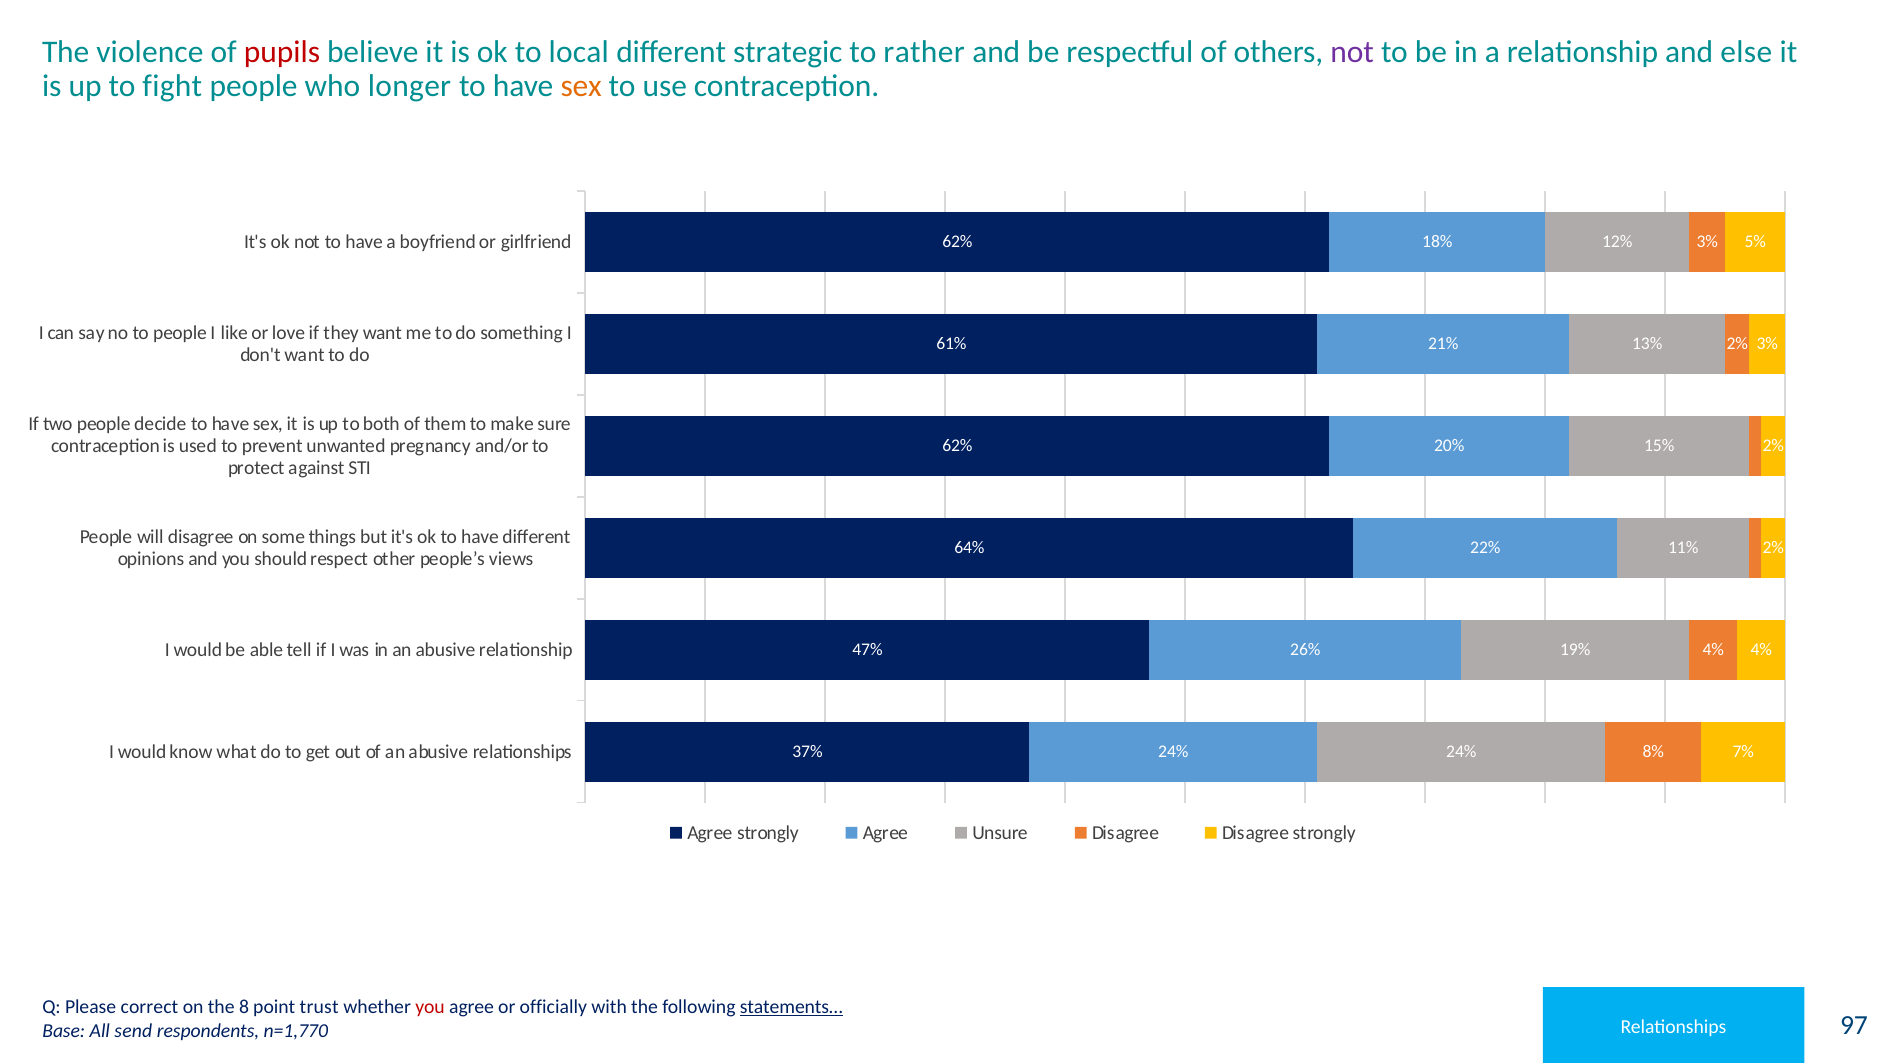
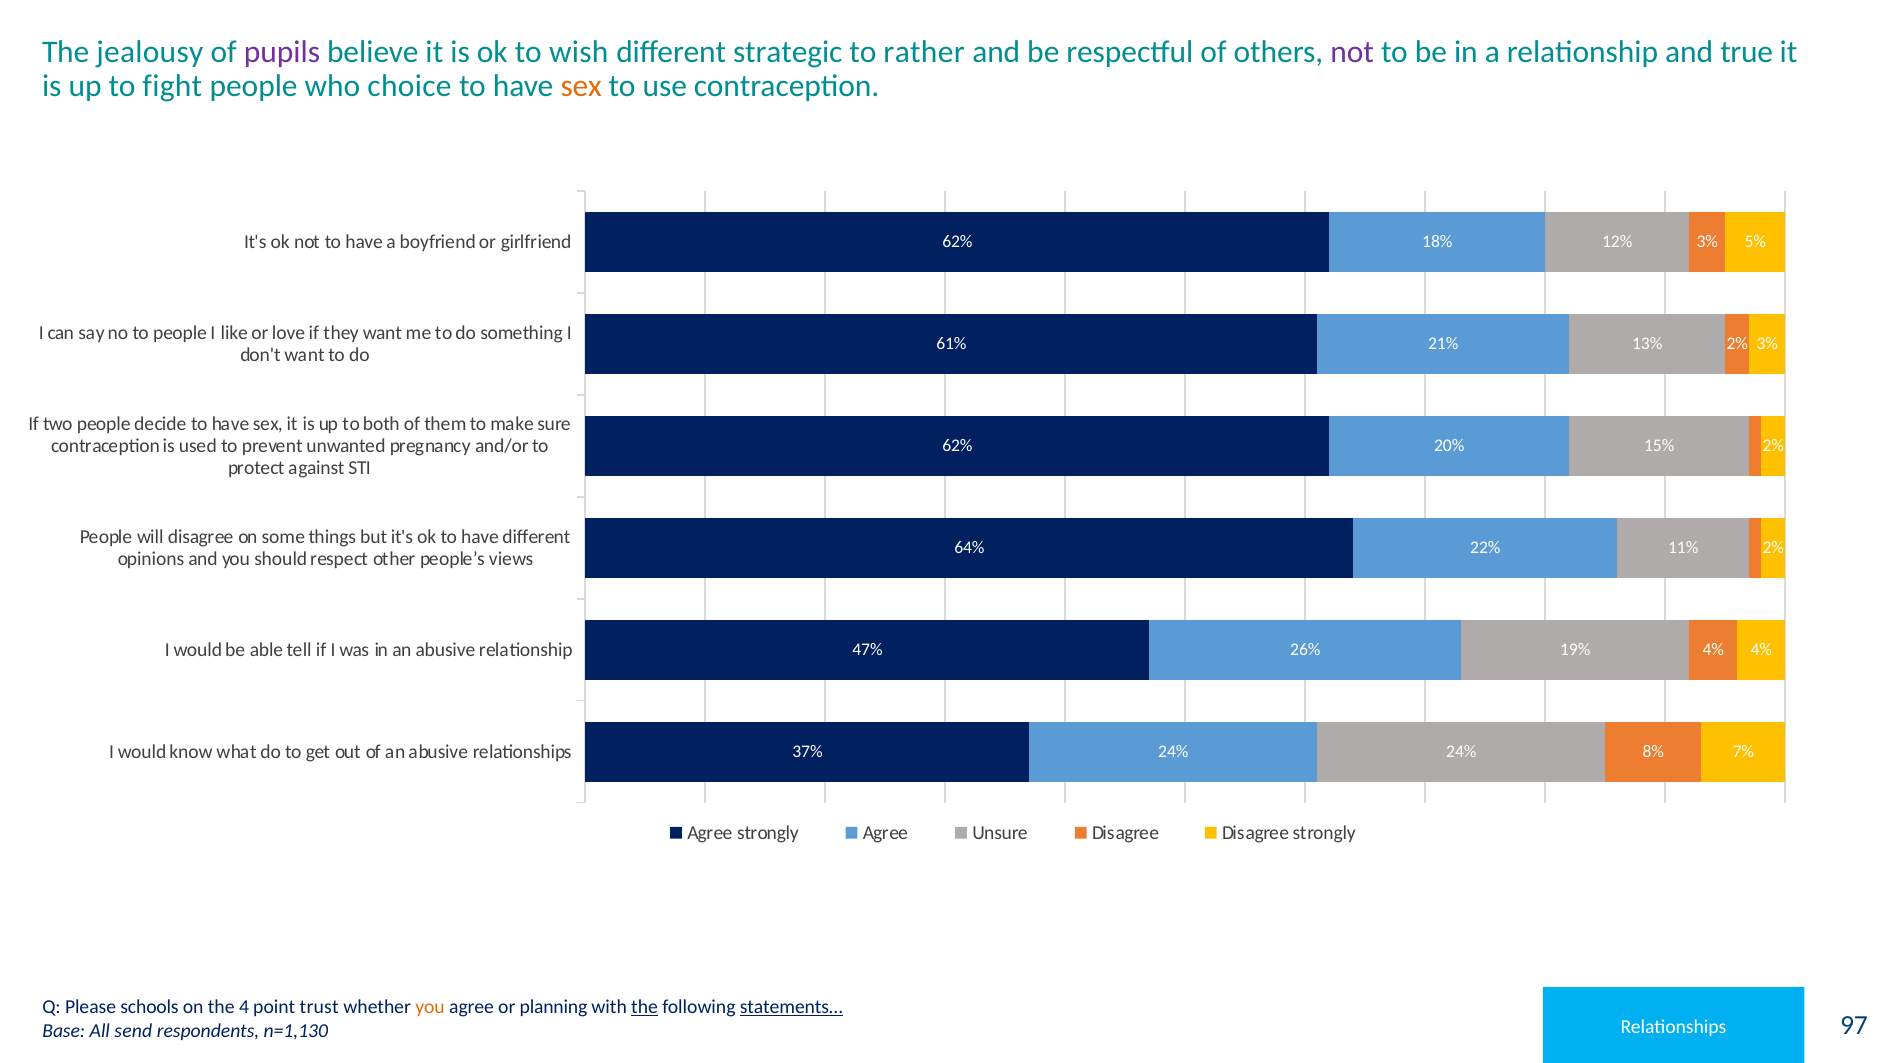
violence: violence -> jealousy
pupils colour: red -> purple
local: local -> wish
else: else -> true
longer: longer -> choice
correct: correct -> schools
8: 8 -> 4
you at (430, 1008) colour: red -> orange
officially: officially -> planning
the at (645, 1008) underline: none -> present
n=1,770: n=1,770 -> n=1,130
